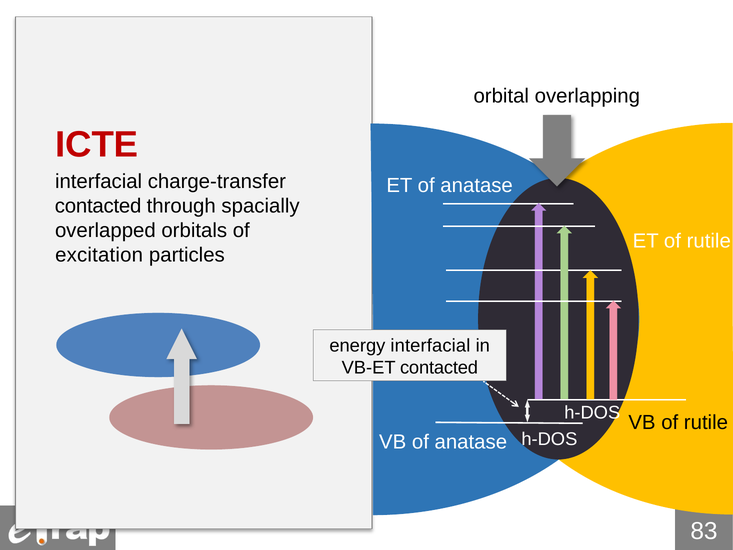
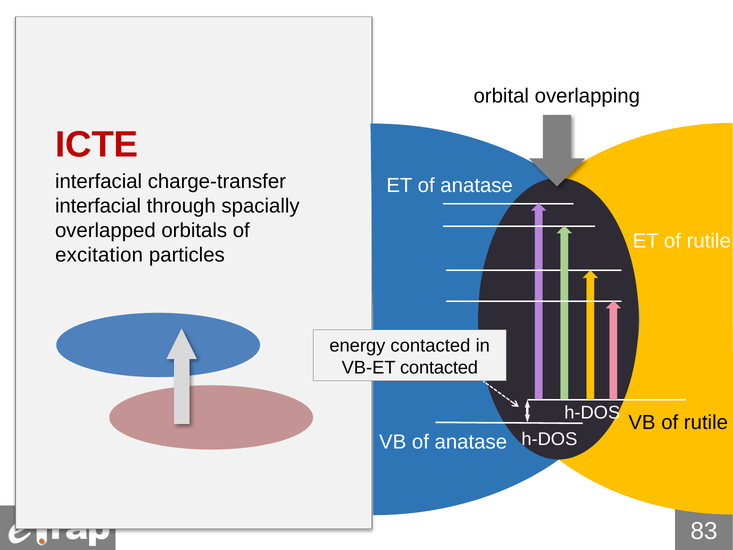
contacted at (98, 206): contacted -> interfacial
energy interfacial: interfacial -> contacted
